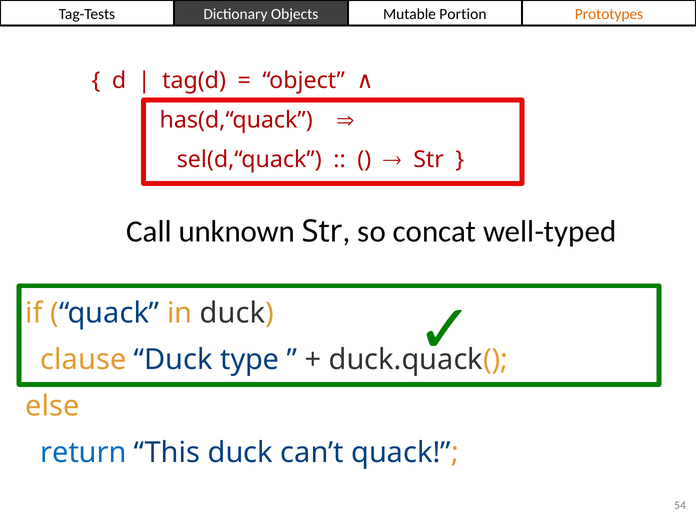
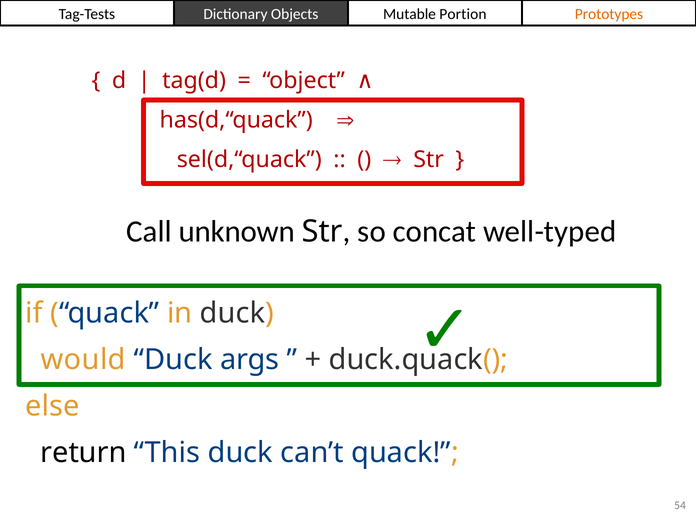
clause: clause -> would
type: type -> args
return colour: blue -> black
